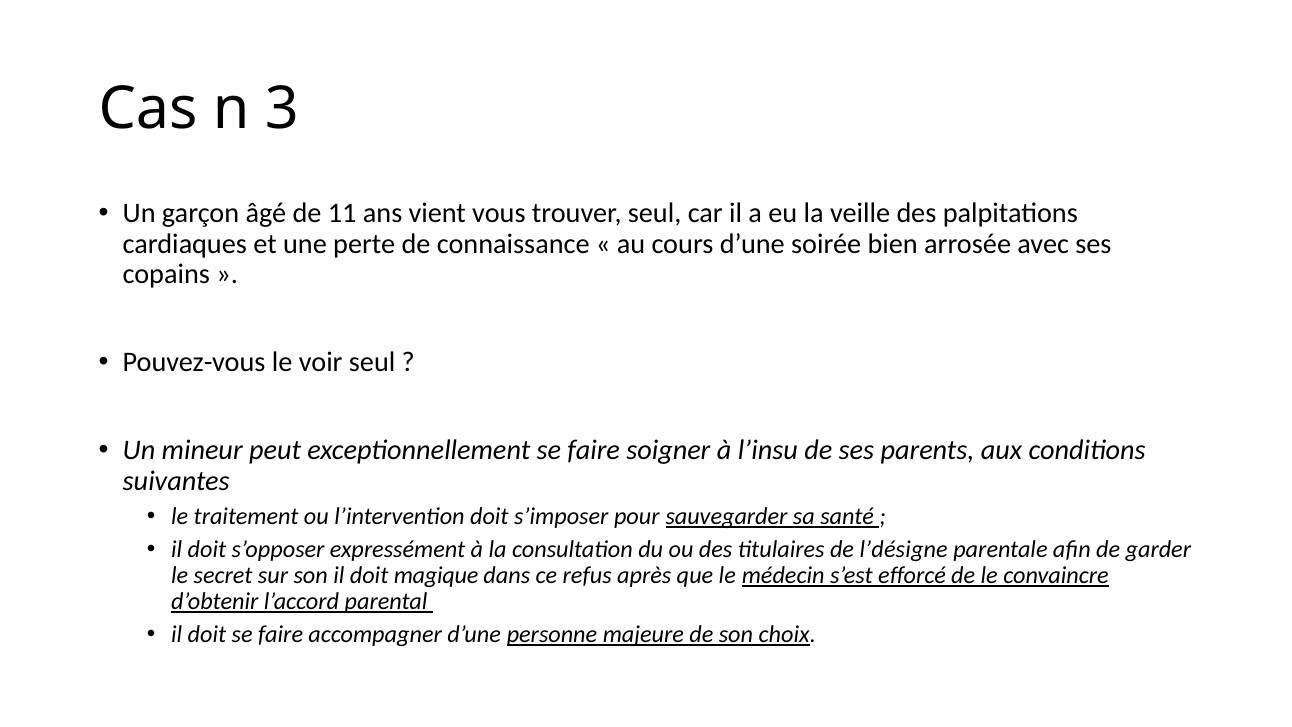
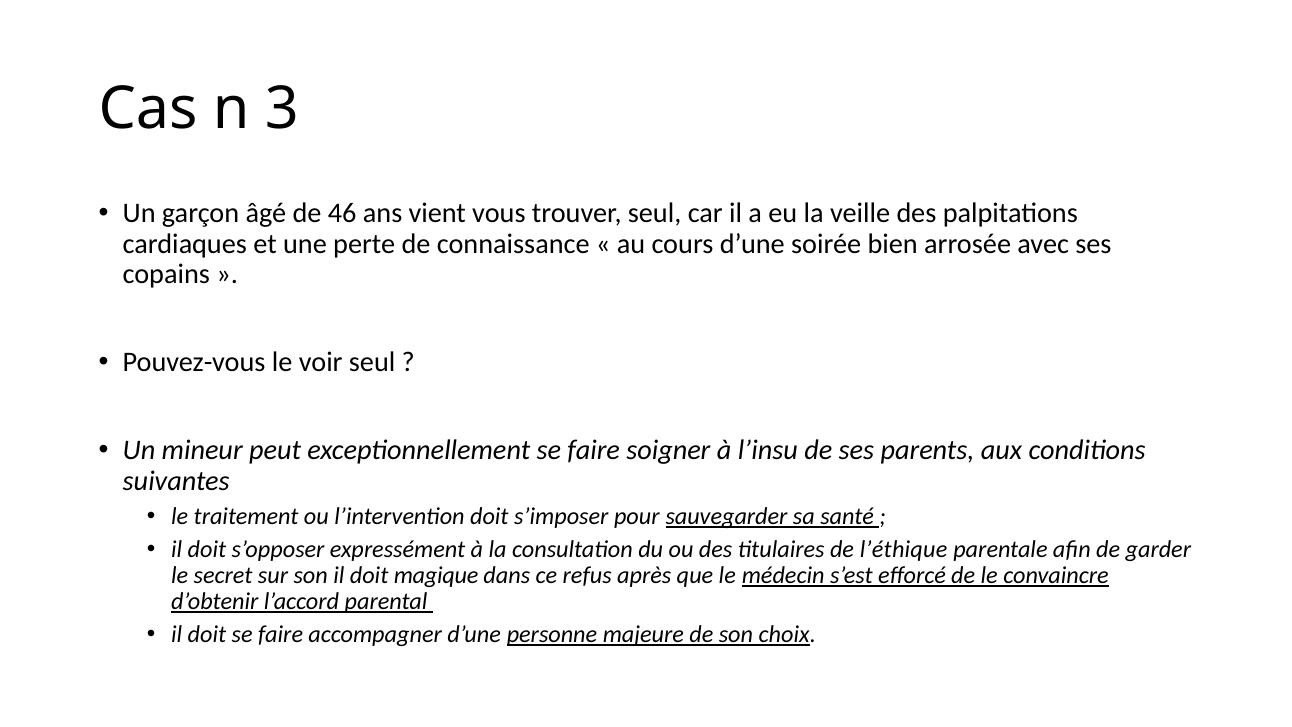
11: 11 -> 46
l’désigne: l’désigne -> l’éthique
